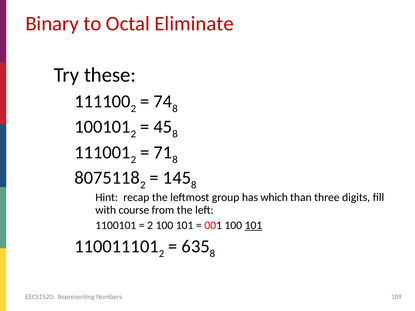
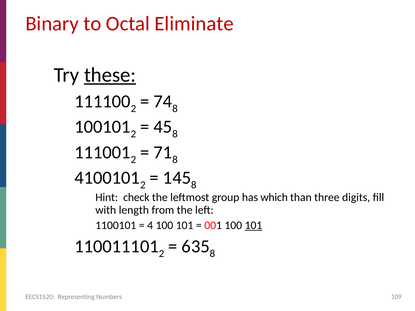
these underline: none -> present
8075118: 8075118 -> 4100101
recap: recap -> check
course: course -> length
2 at (150, 225): 2 -> 4
